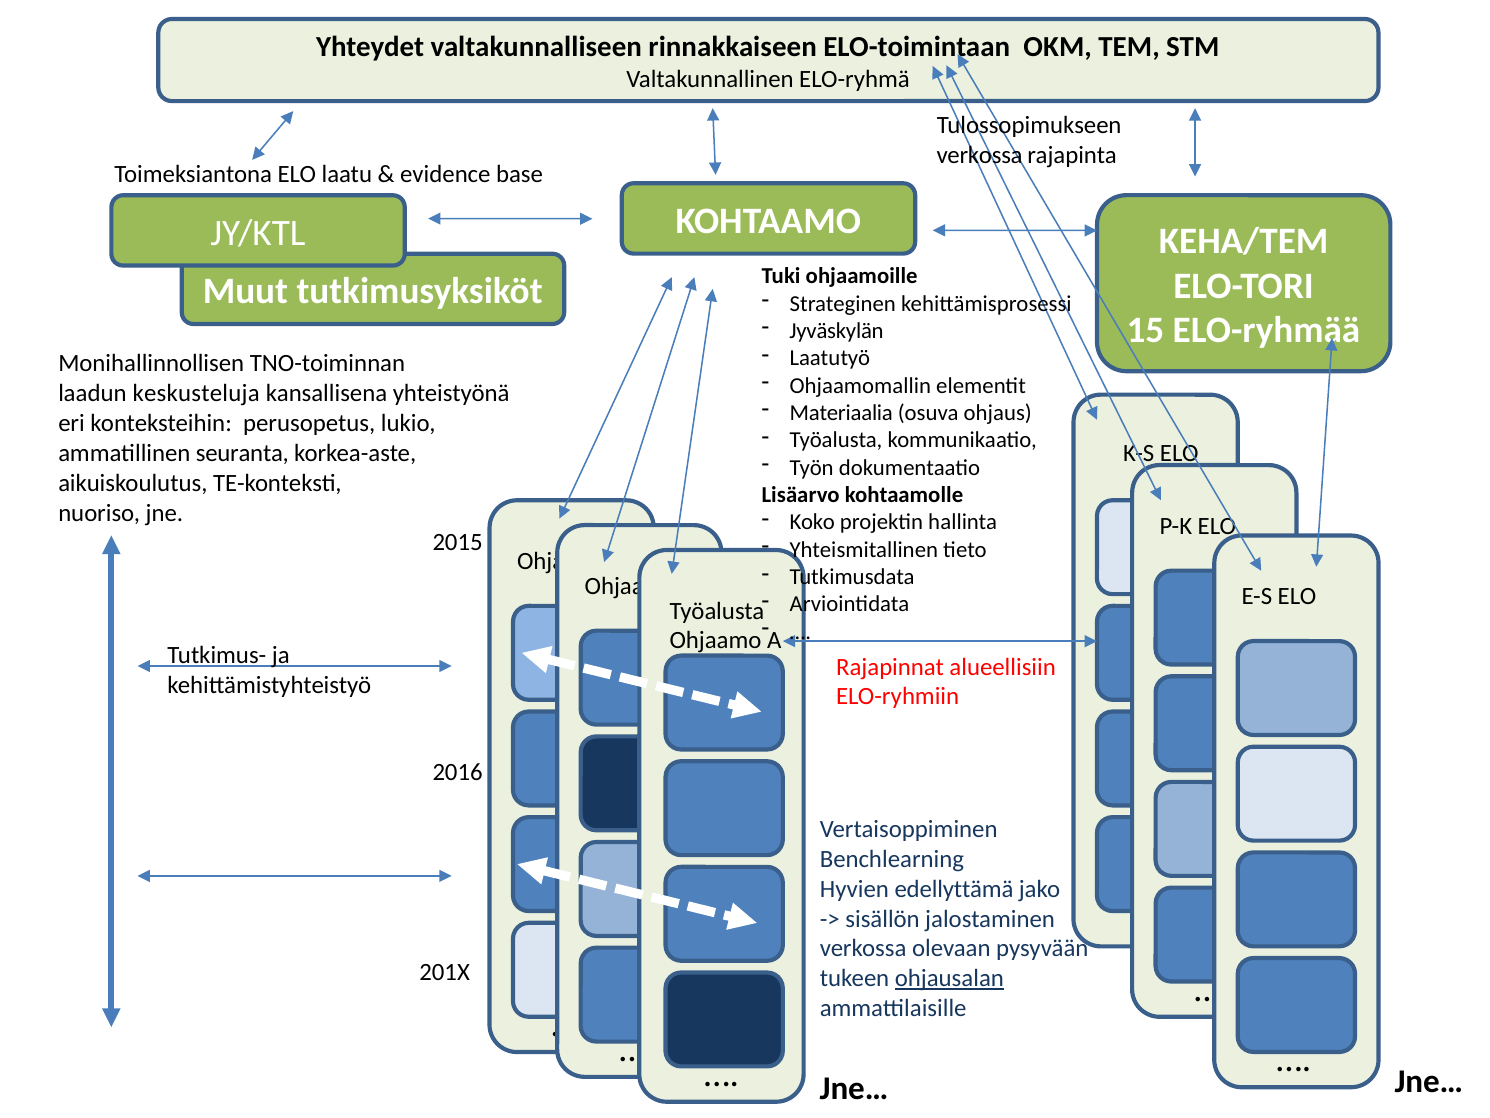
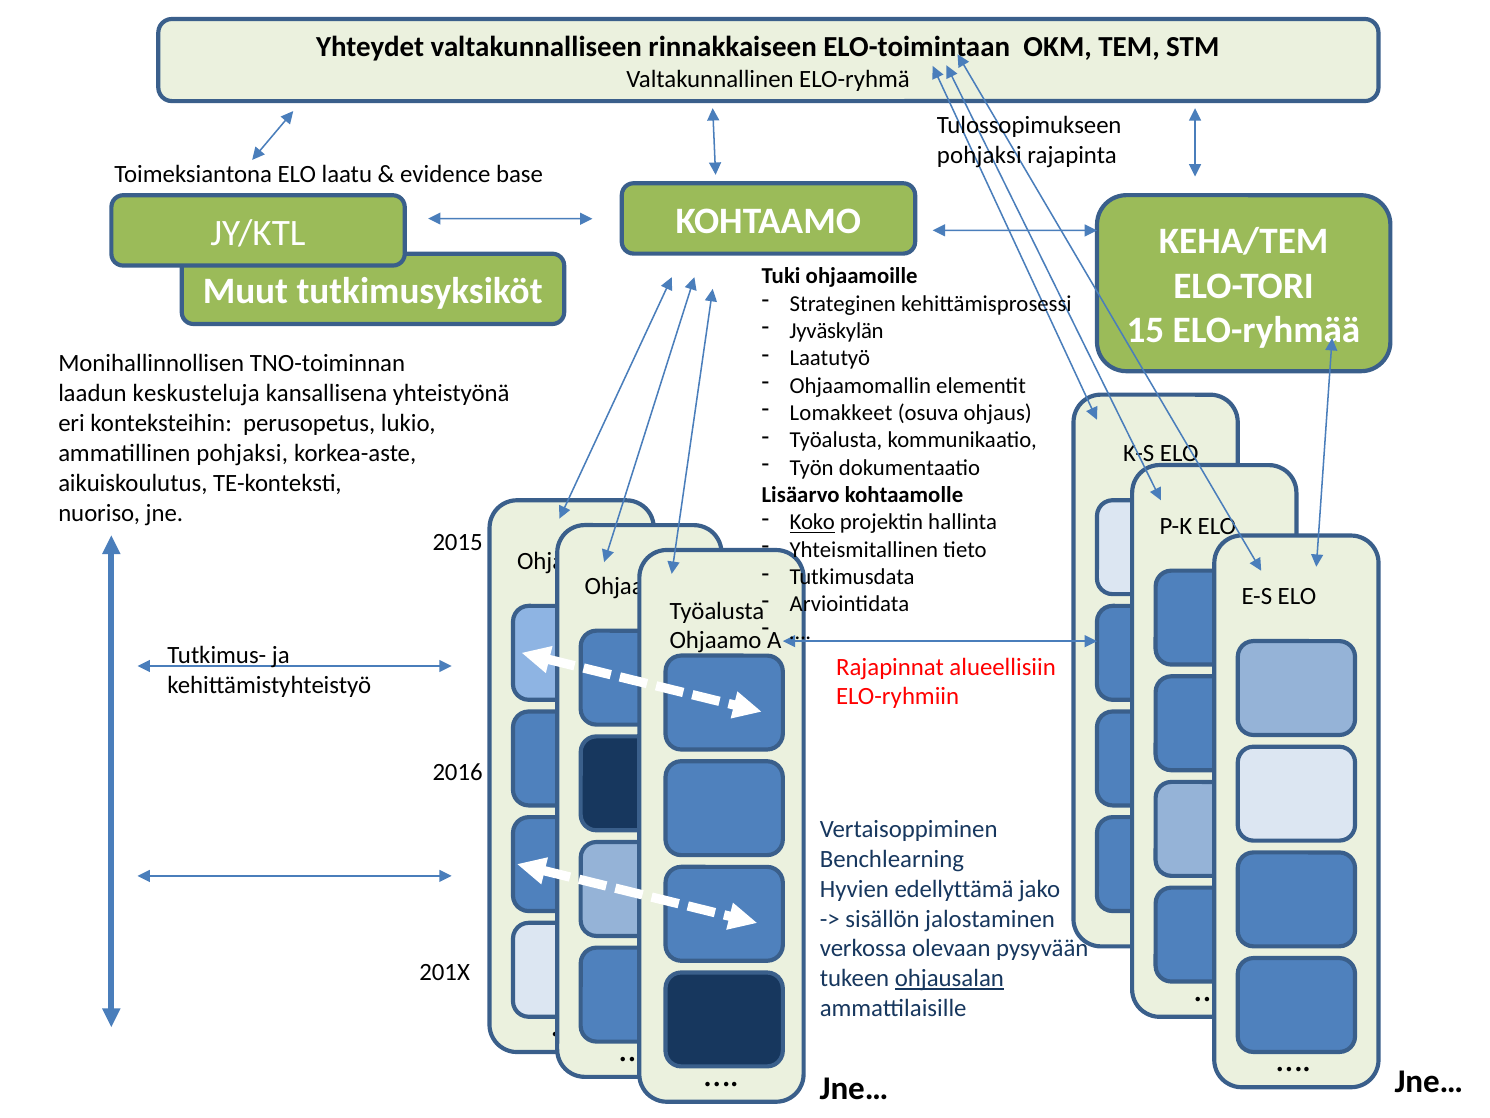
verkossa at (980, 155): verkossa -> pohjaksi
Materiaalia: Materiaalia -> Lomakkeet
ammatillinen seuranta: seuranta -> pohjaksi
Koko underline: none -> present
